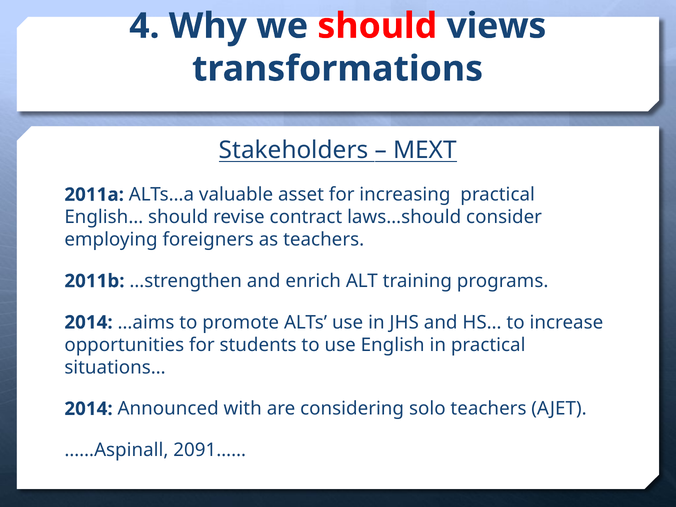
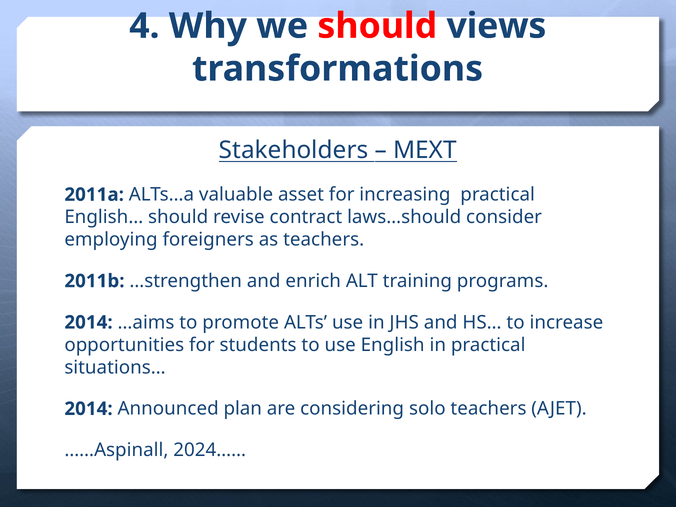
with: with -> plan
2091……: 2091…… -> 2024……
